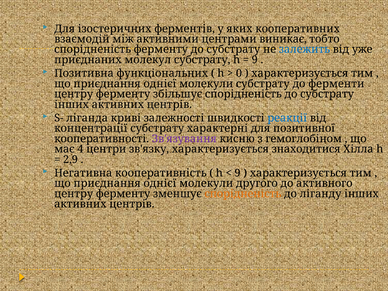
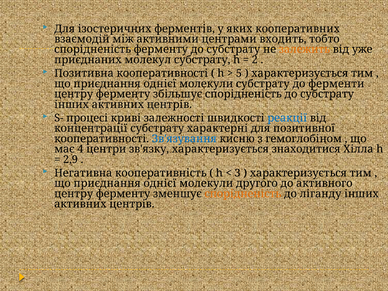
виникає: виникає -> входить
залежить colour: blue -> orange
9 at (255, 60): 9 -> 2
Позитивна функціональних: функціональних -> кооперативності
0: 0 -> 5
ліганда: ліганда -> процесі
Зв'язування colour: purple -> blue
9 at (237, 173): 9 -> 3
